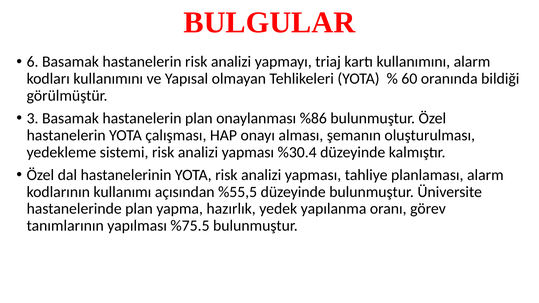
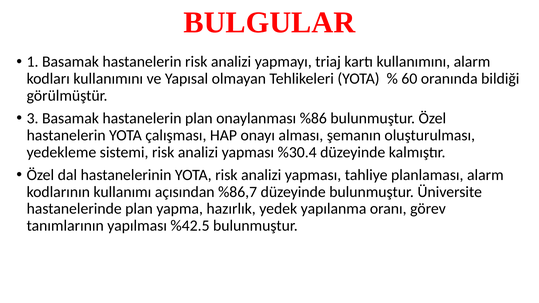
6: 6 -> 1
%55,5: %55,5 -> %86,7
%75.5: %75.5 -> %42.5
